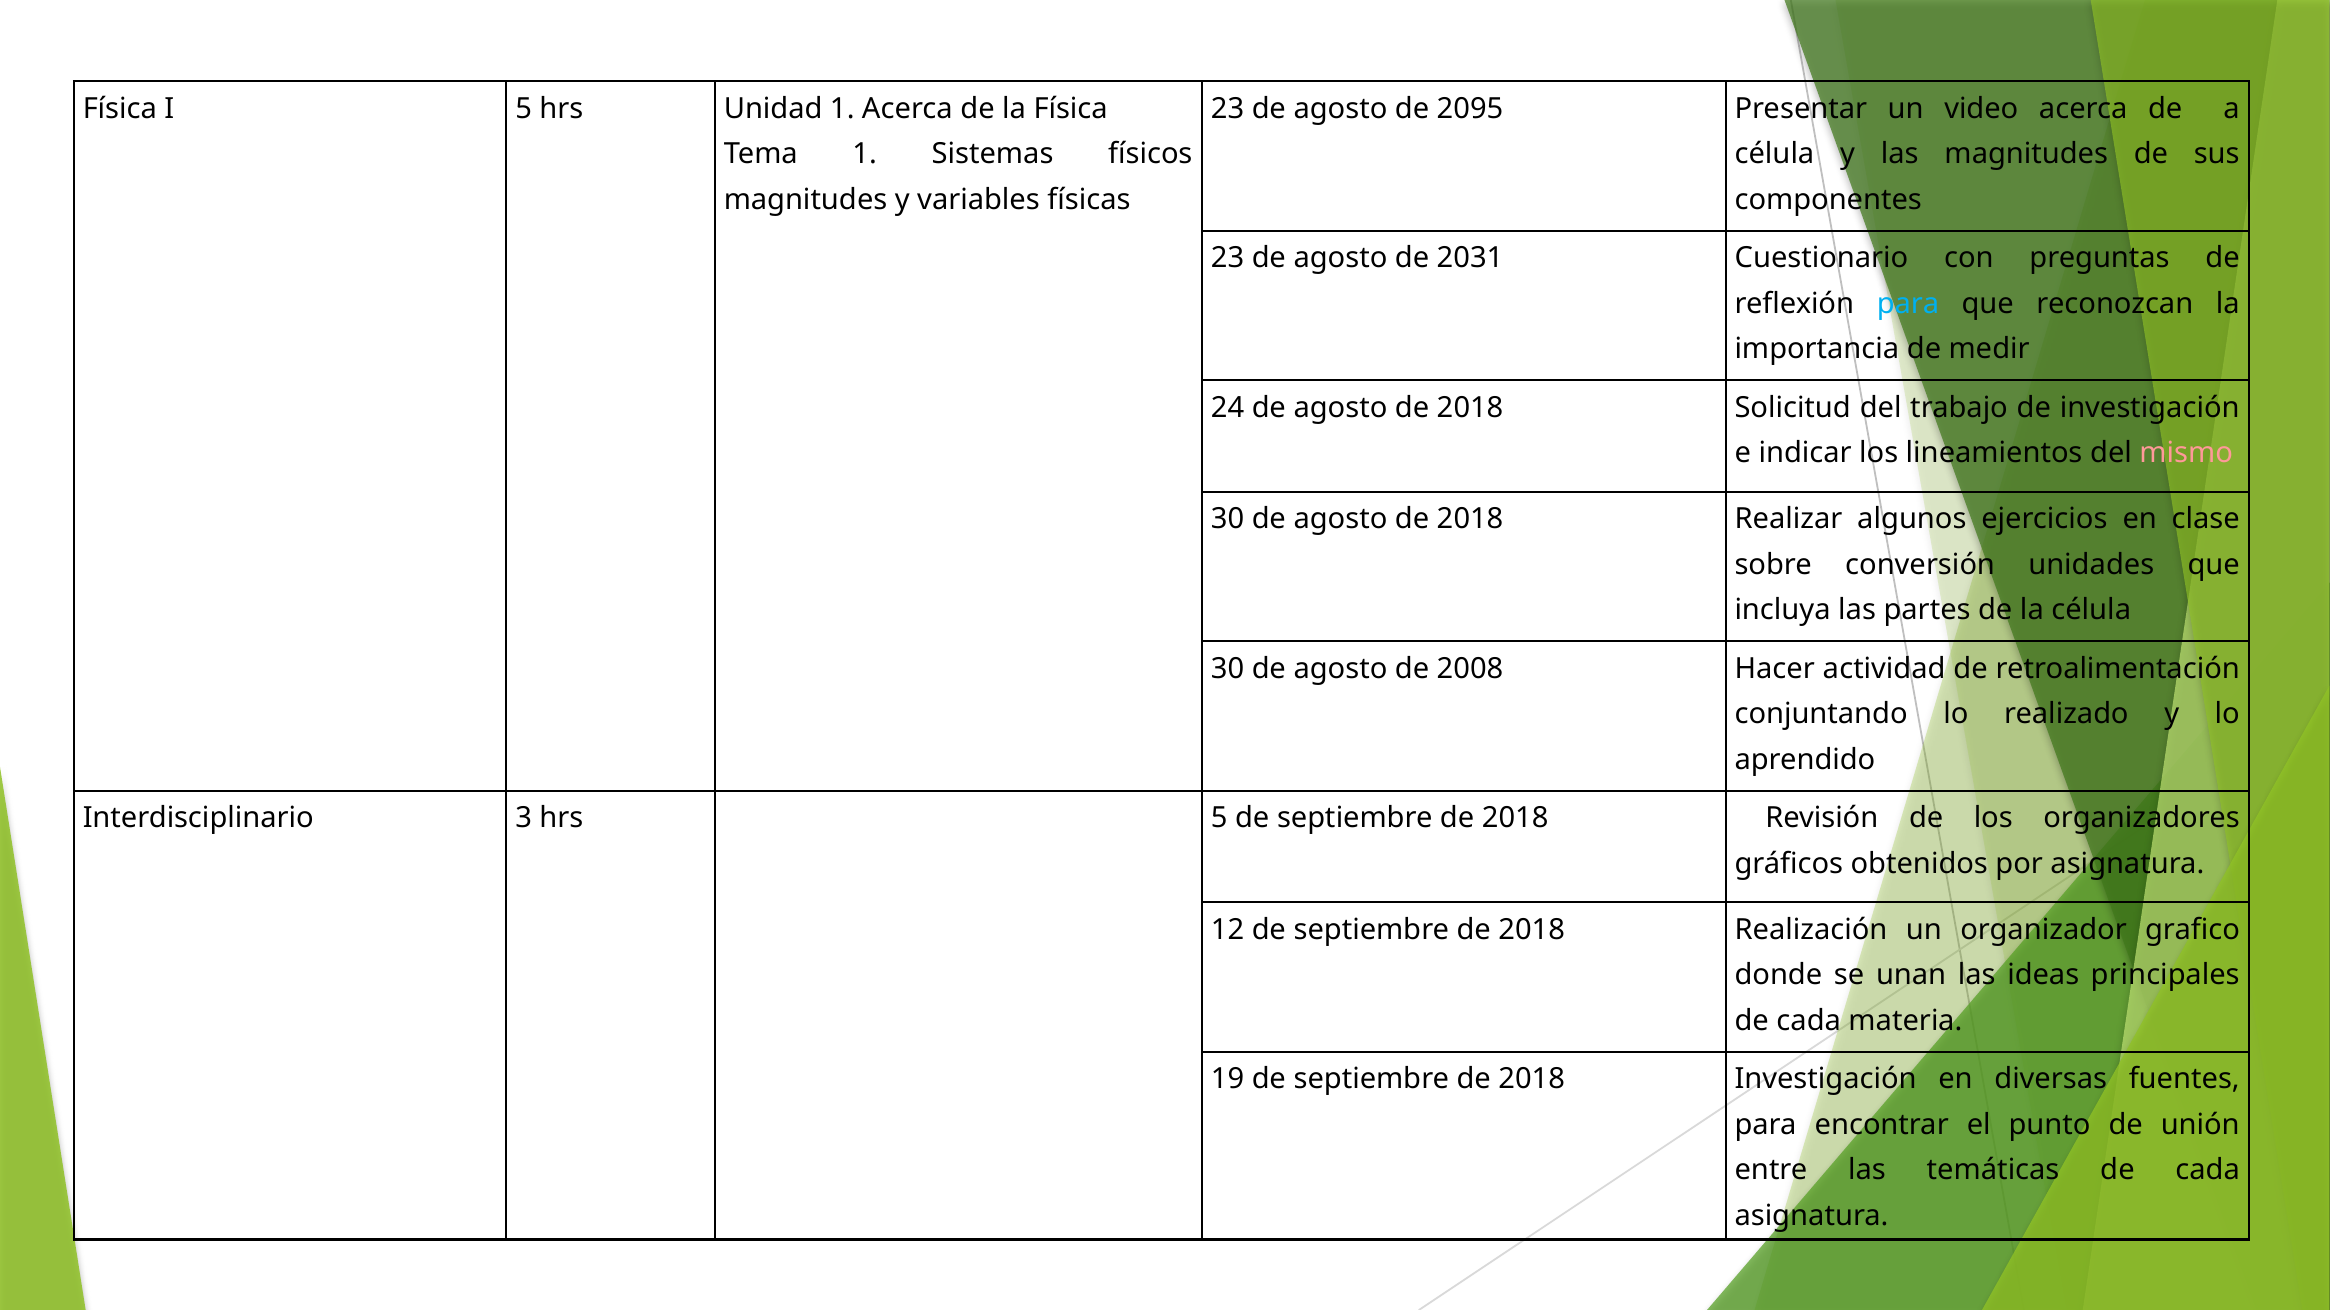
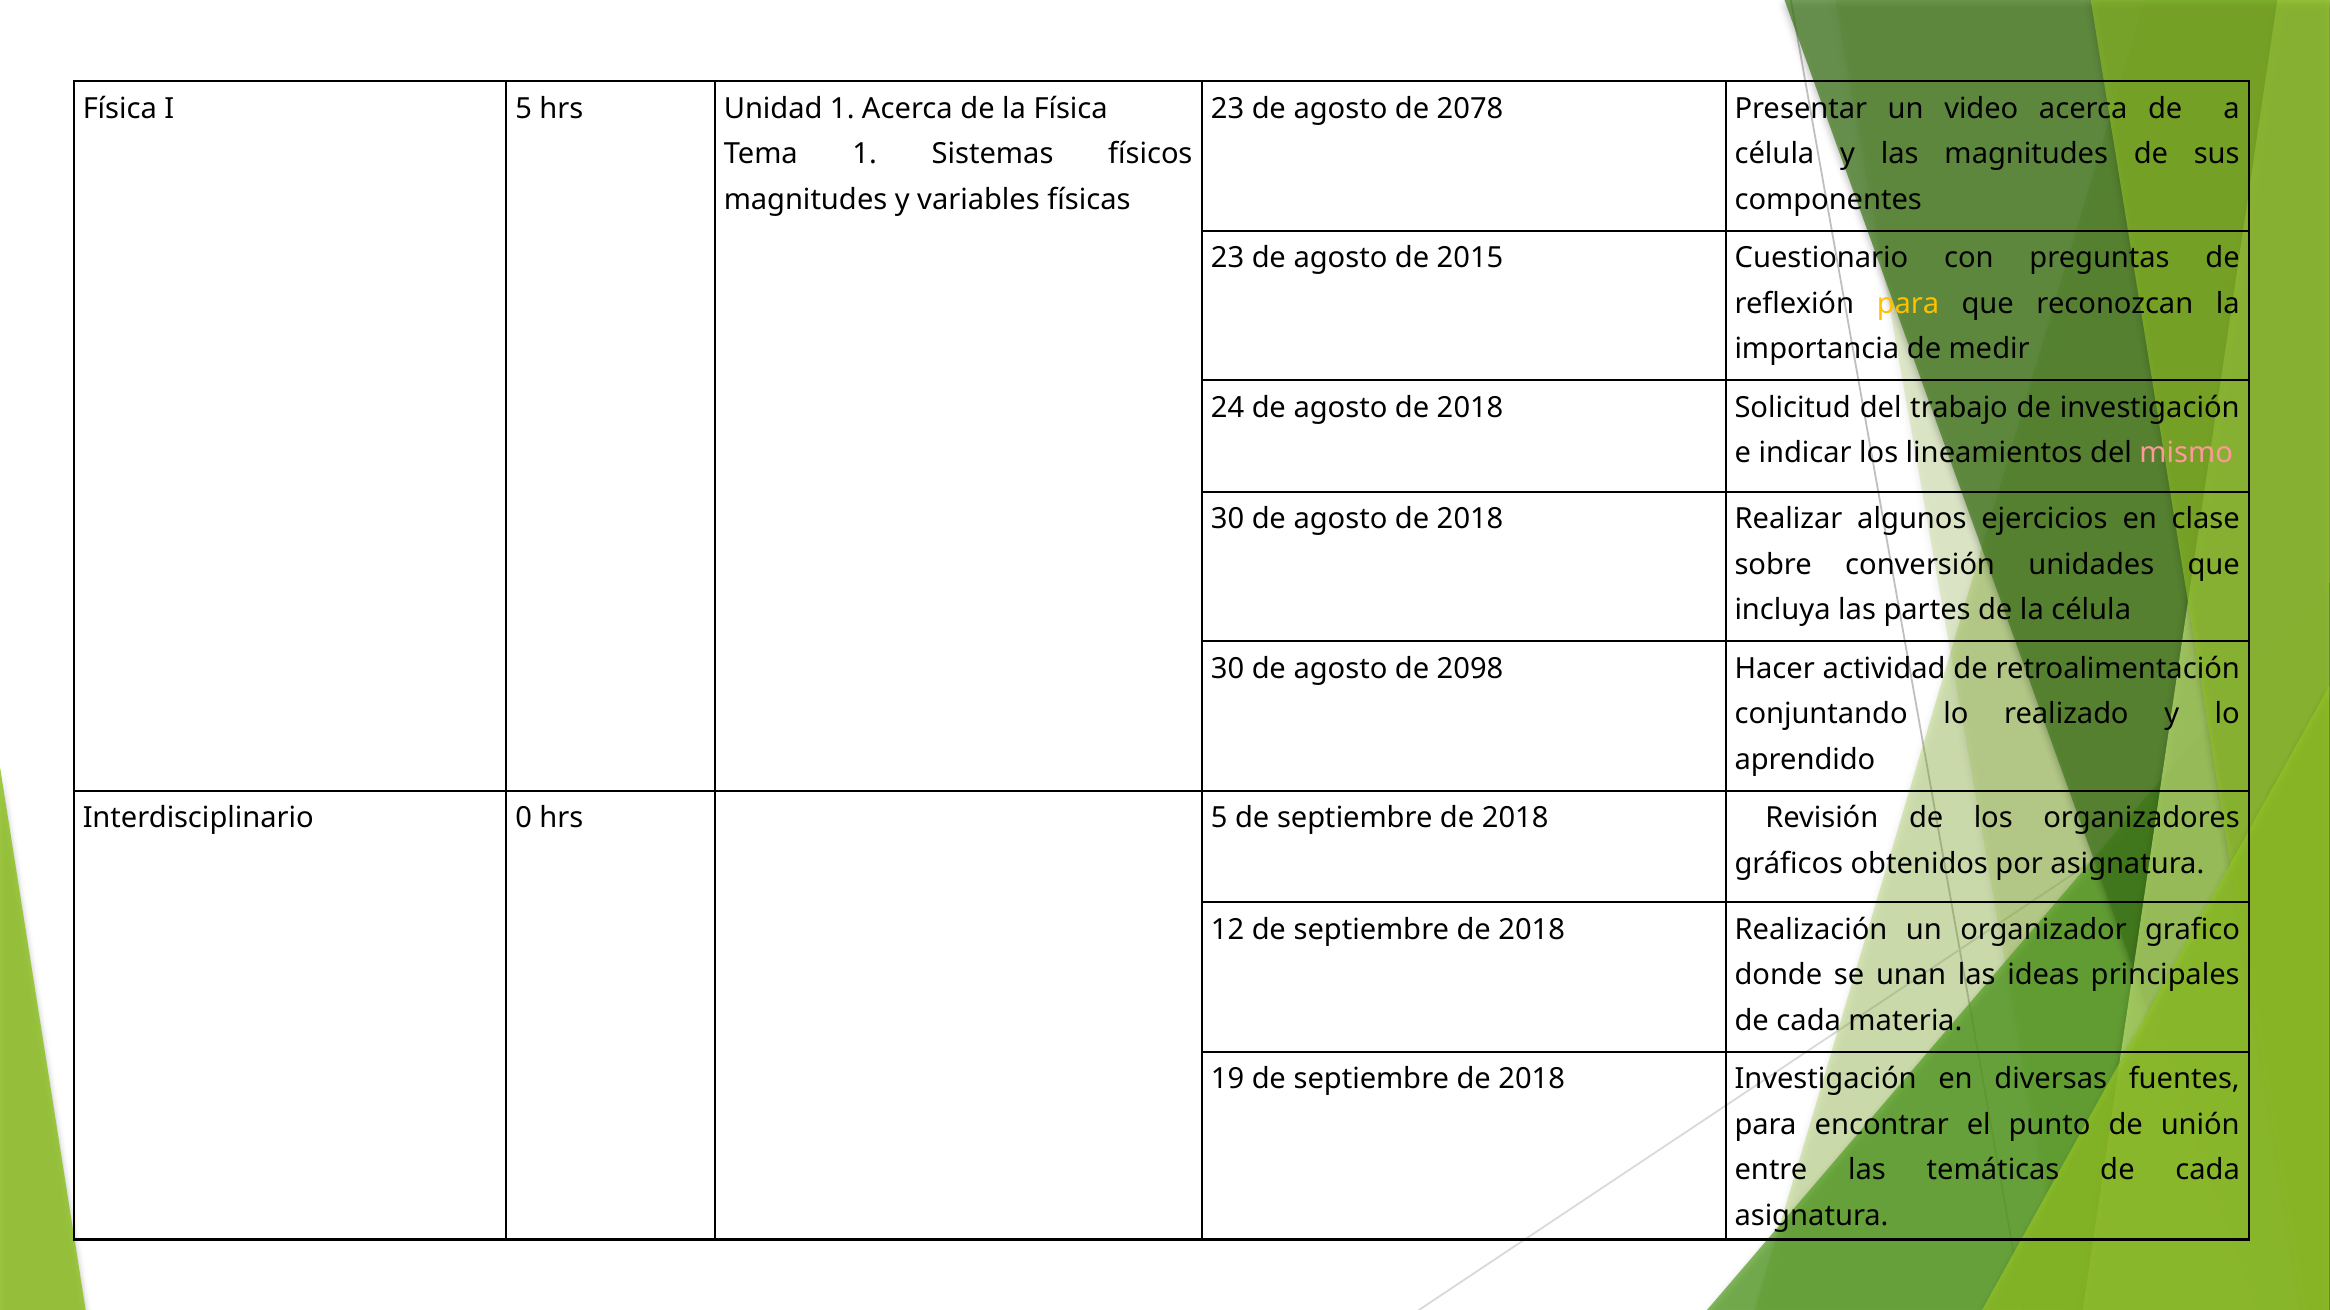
2095: 2095 -> 2078
2031: 2031 -> 2015
para at (1908, 304) colour: light blue -> yellow
2008: 2008 -> 2098
3: 3 -> 0
